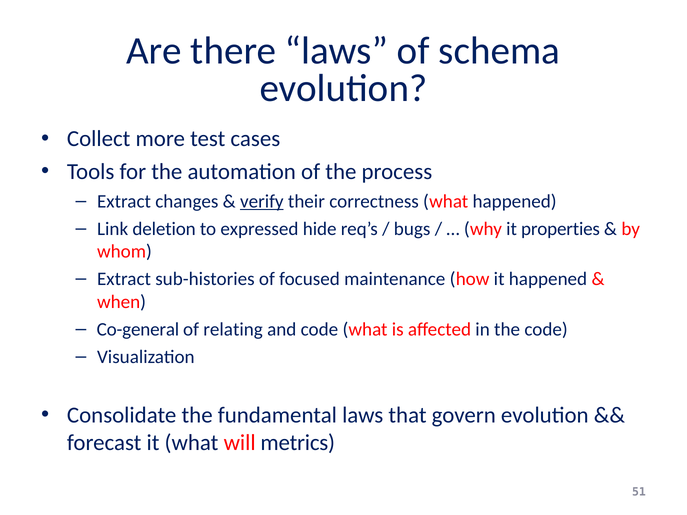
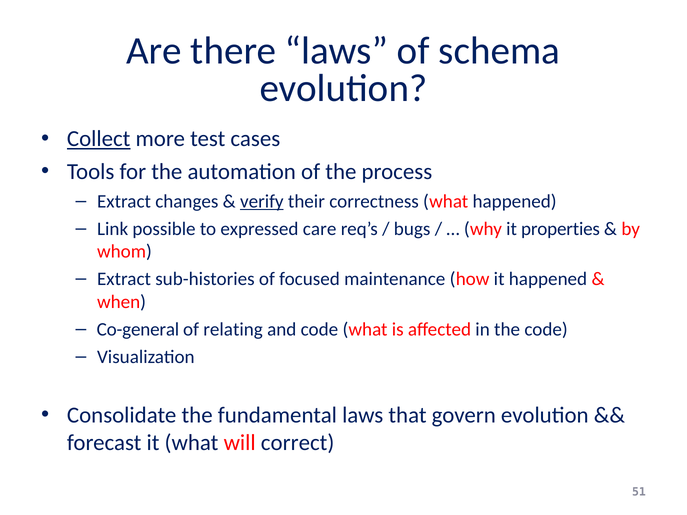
Collect underline: none -> present
deletion: deletion -> possible
hide: hide -> care
metrics: metrics -> correct
